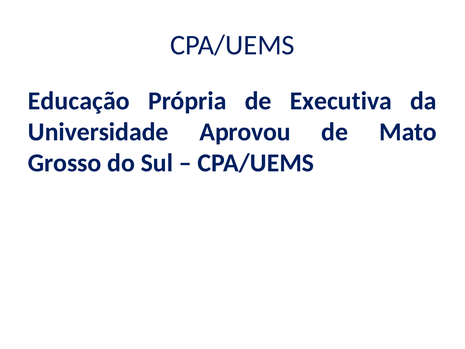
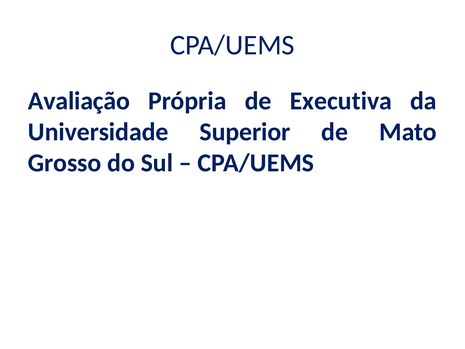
Educação: Educação -> Avaliação
Aprovou: Aprovou -> Superior
